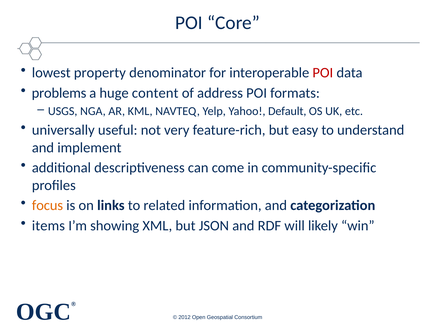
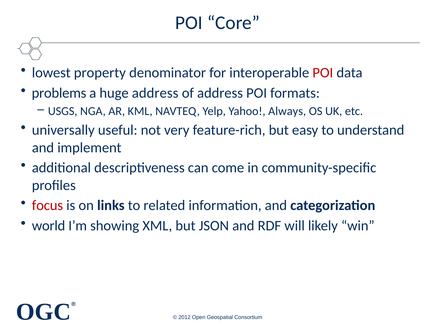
huge content: content -> address
Default: Default -> Always
focus colour: orange -> red
items: items -> world
